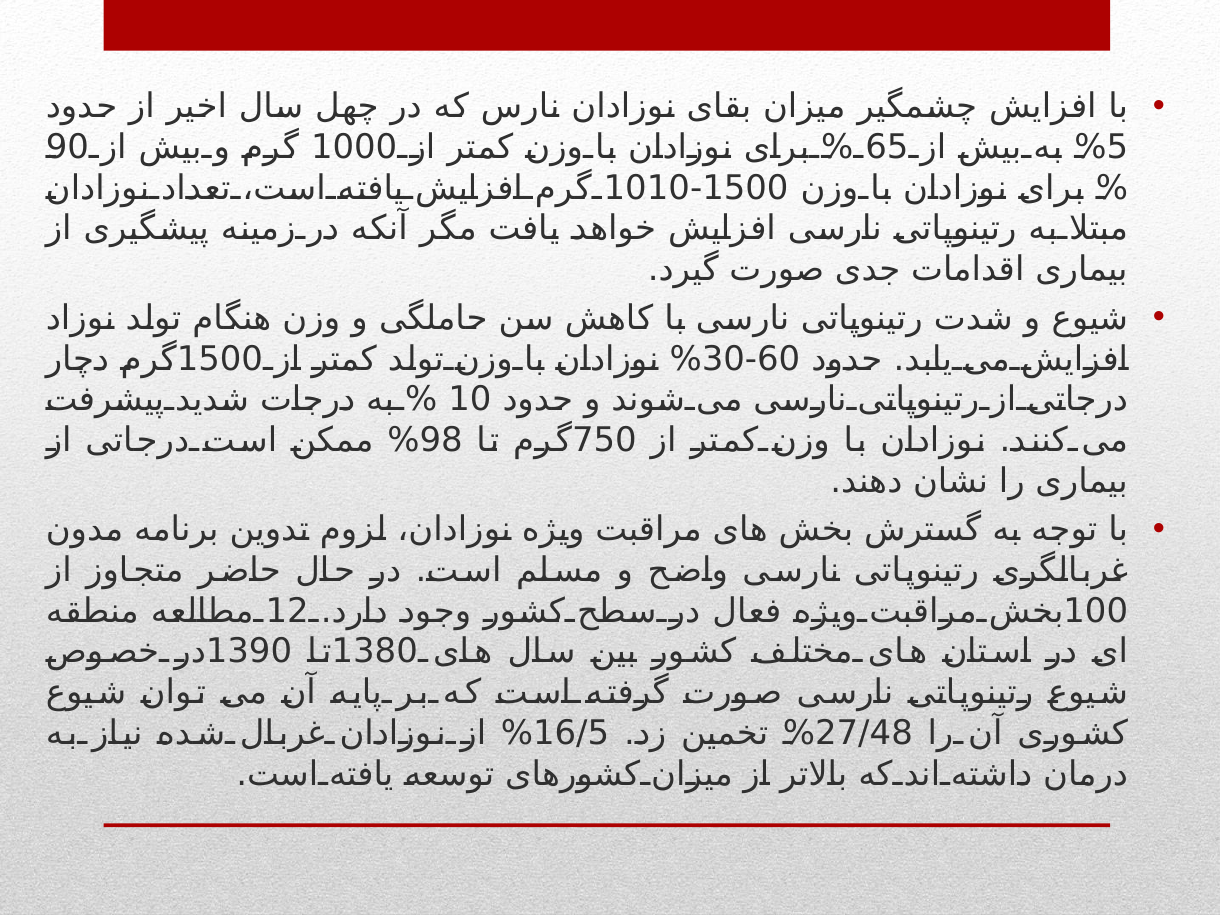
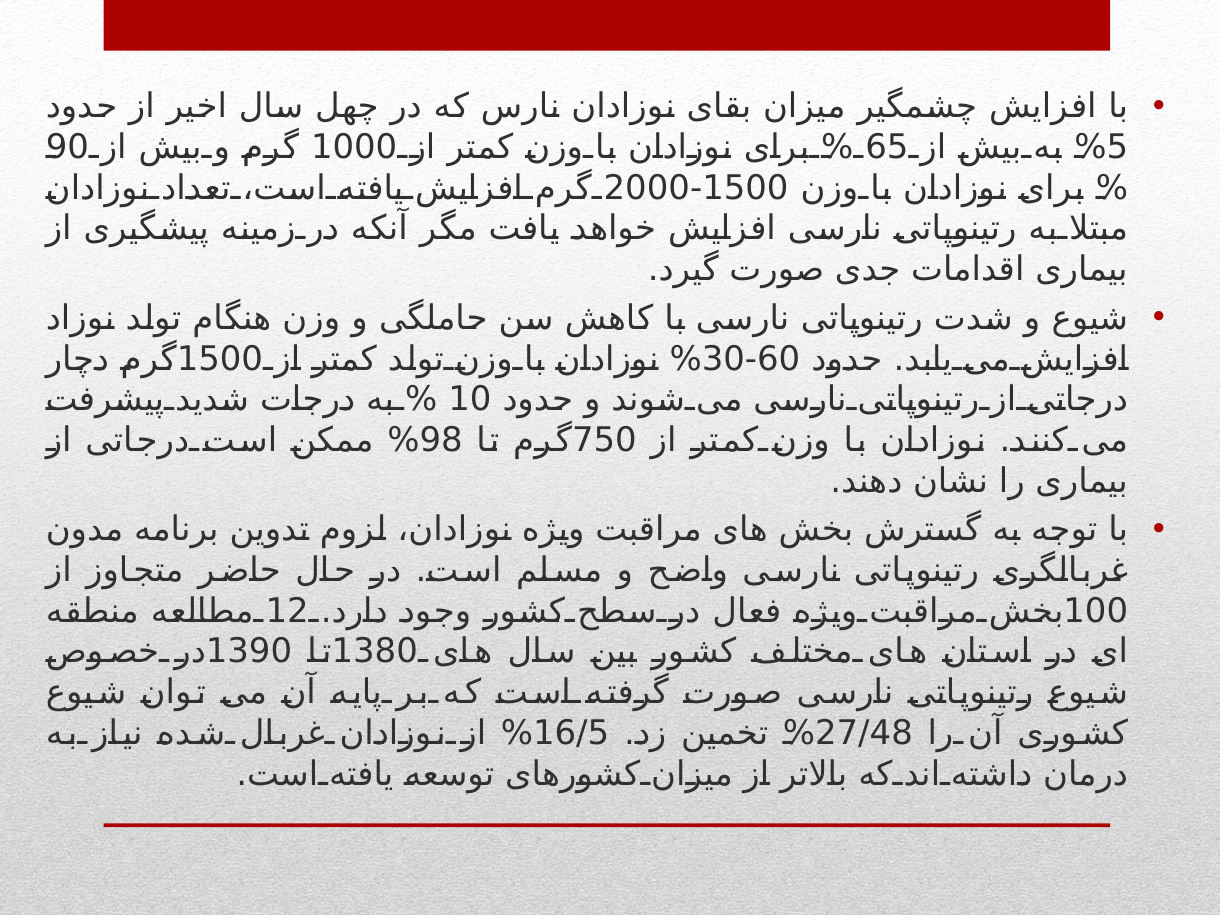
1010: 1010 -> 2000
